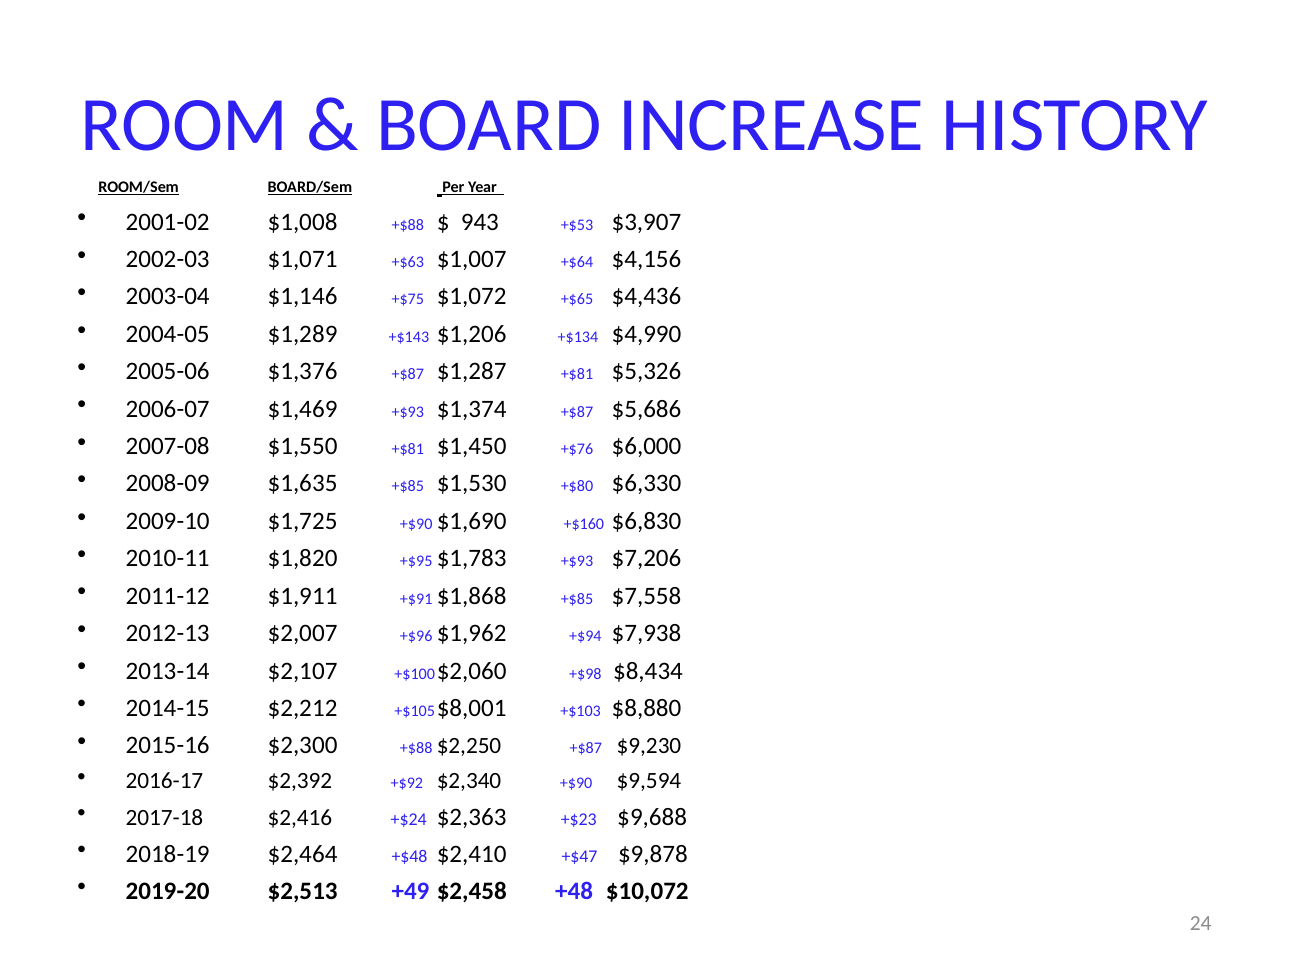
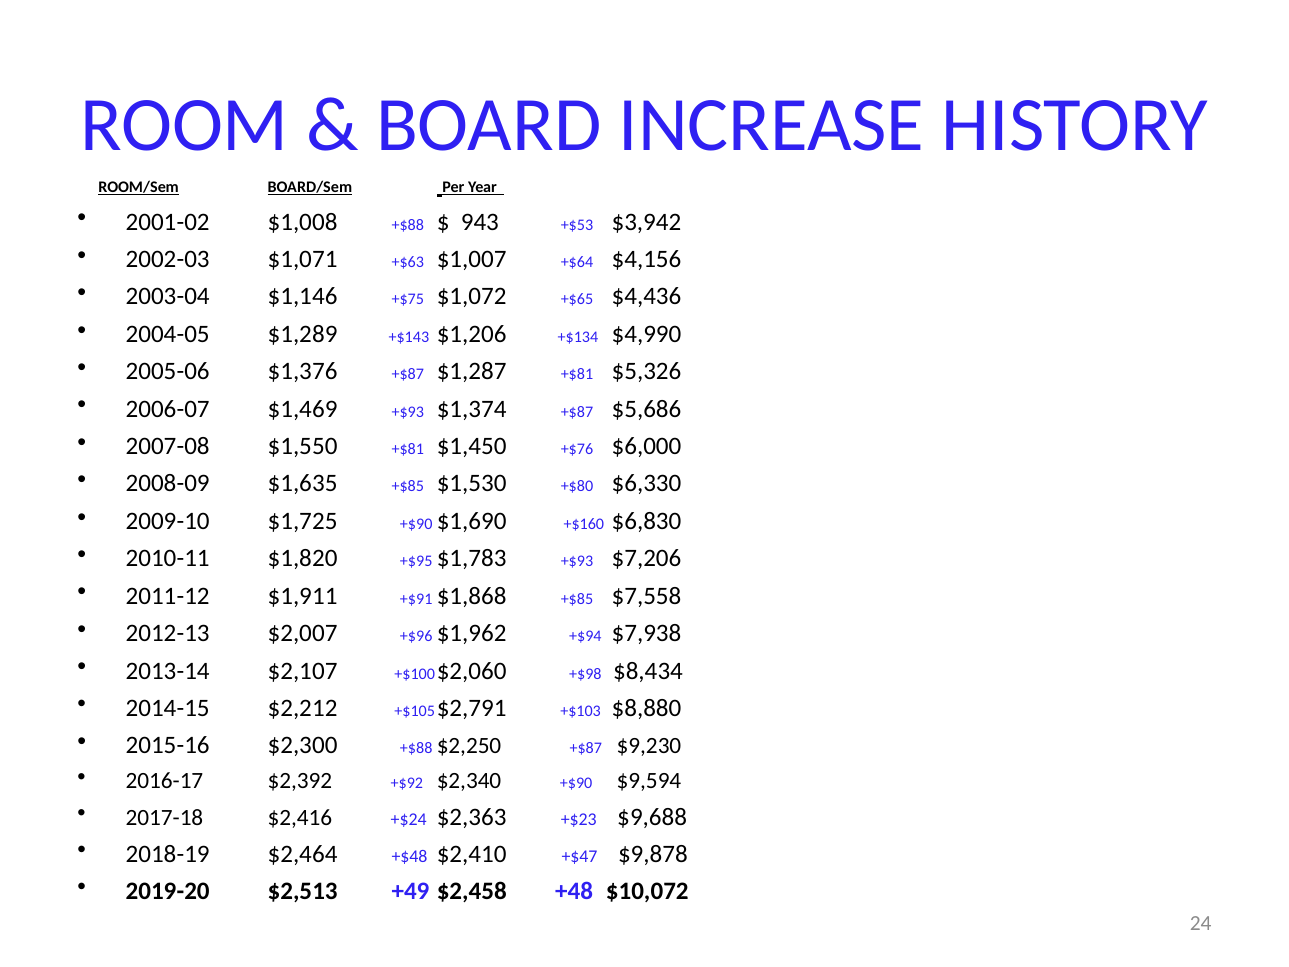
$3,907: $3,907 -> $3,942
$8,001: $8,001 -> $2,791
